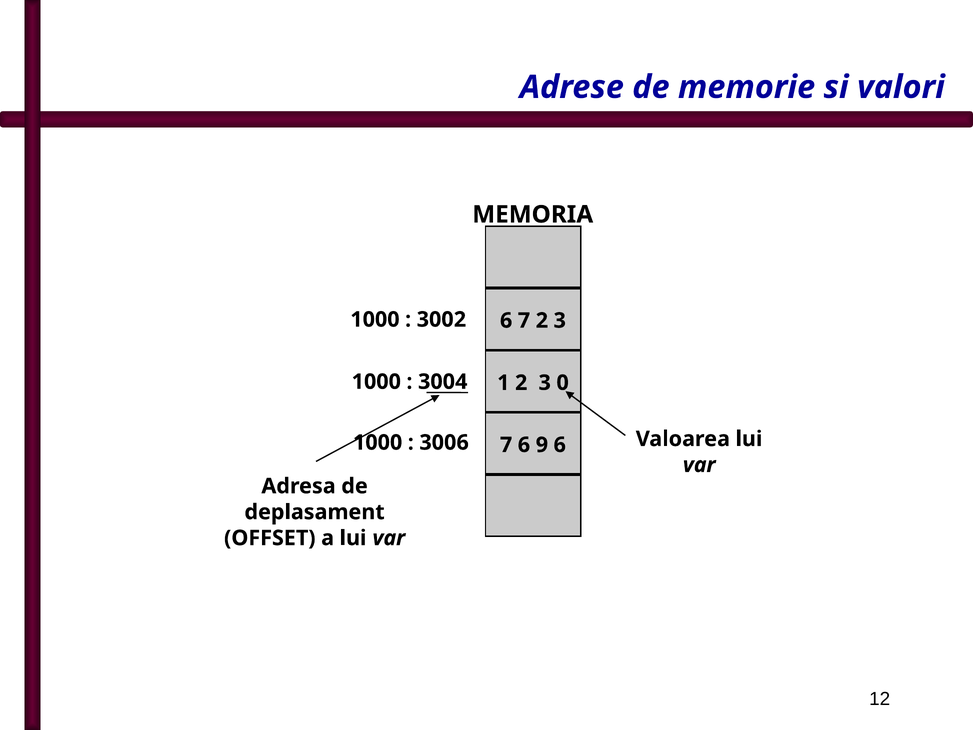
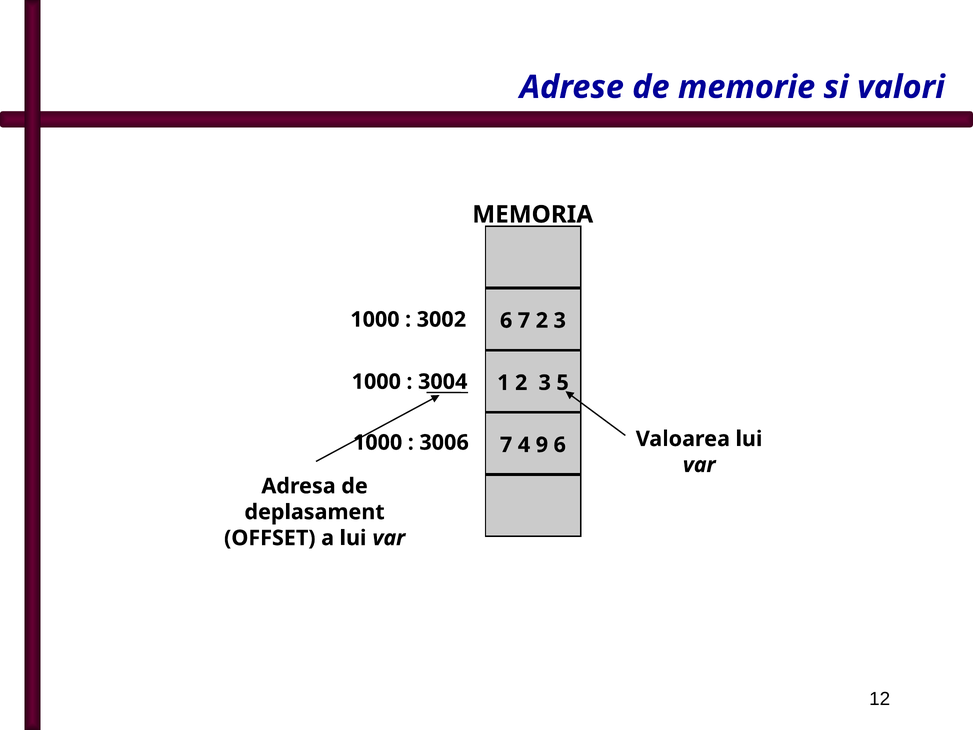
0: 0 -> 5
7 6: 6 -> 4
